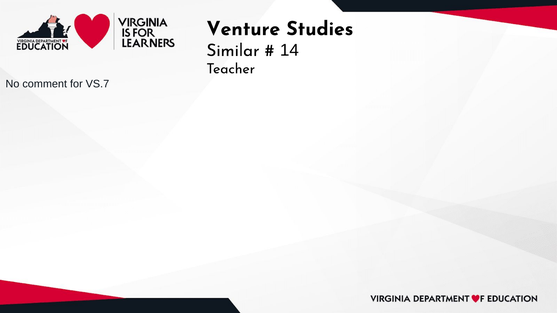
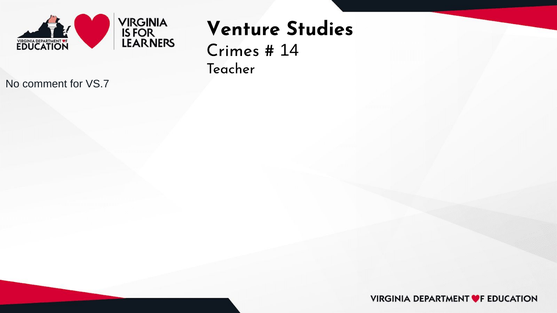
Similar: Similar -> Crimes
